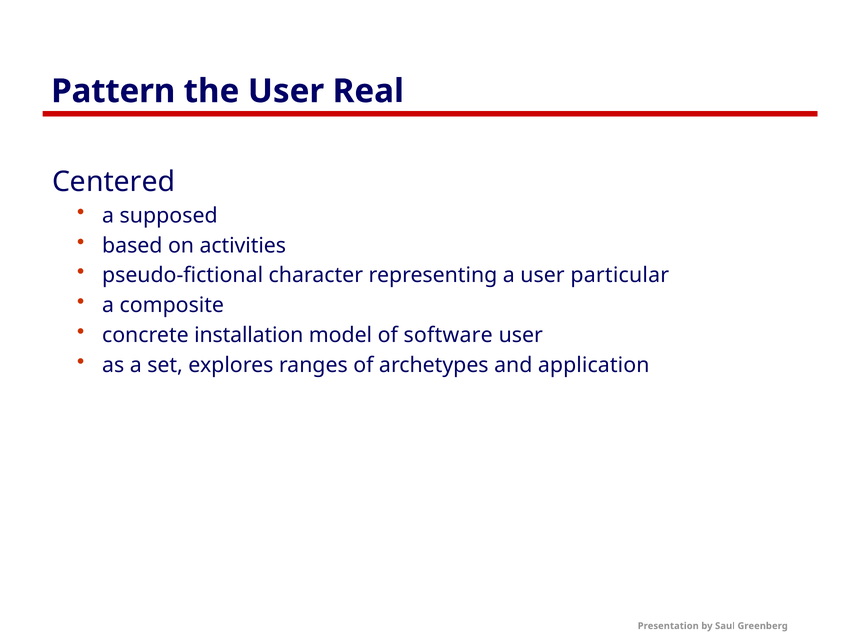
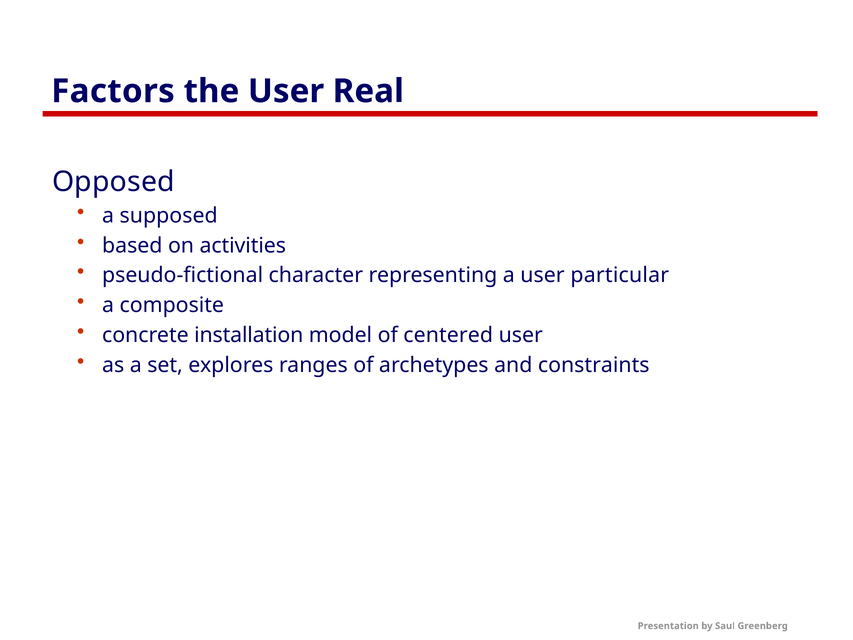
Pattern: Pattern -> Factors
Centered: Centered -> Opposed
software: software -> centered
application: application -> constraints
